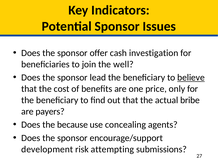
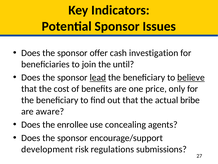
well: well -> until
lead underline: none -> present
payers: payers -> aware
because: because -> enrollee
attempting: attempting -> regulations
